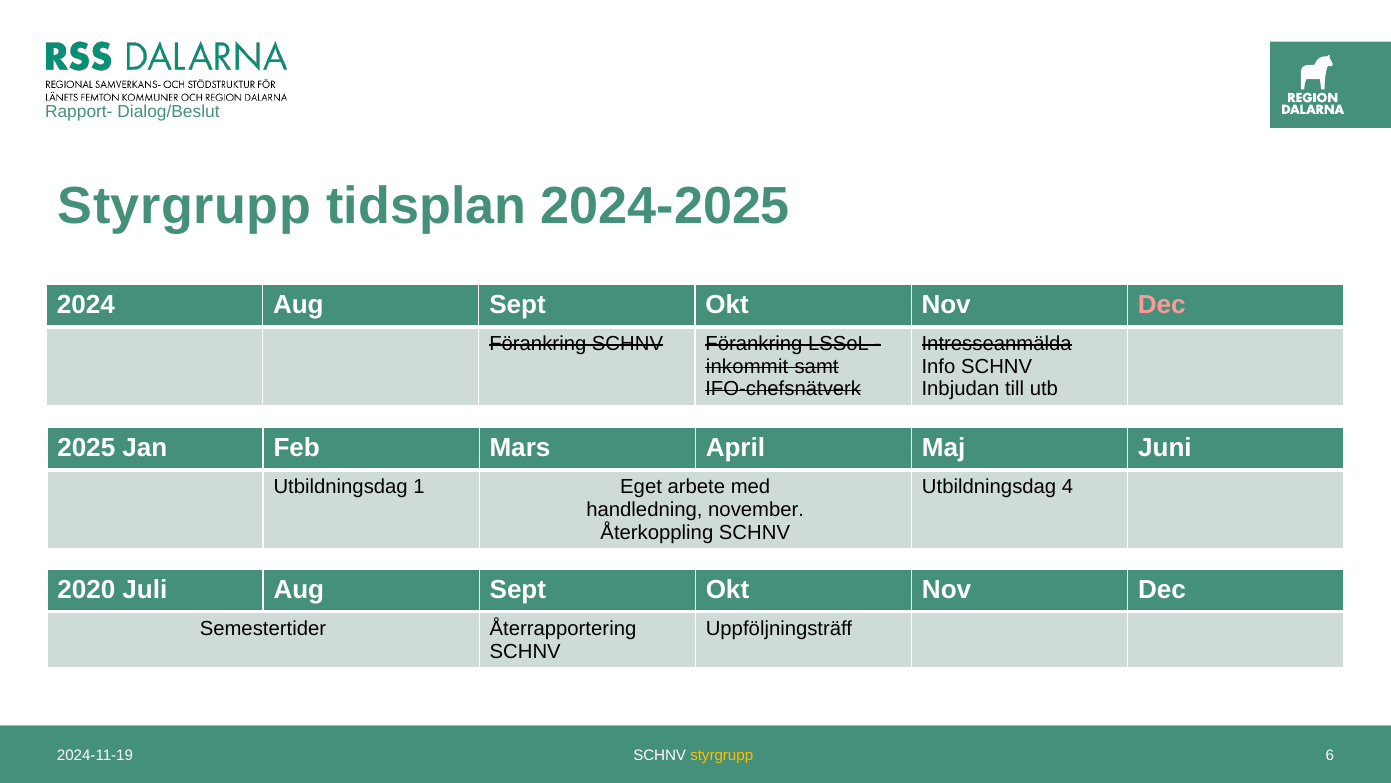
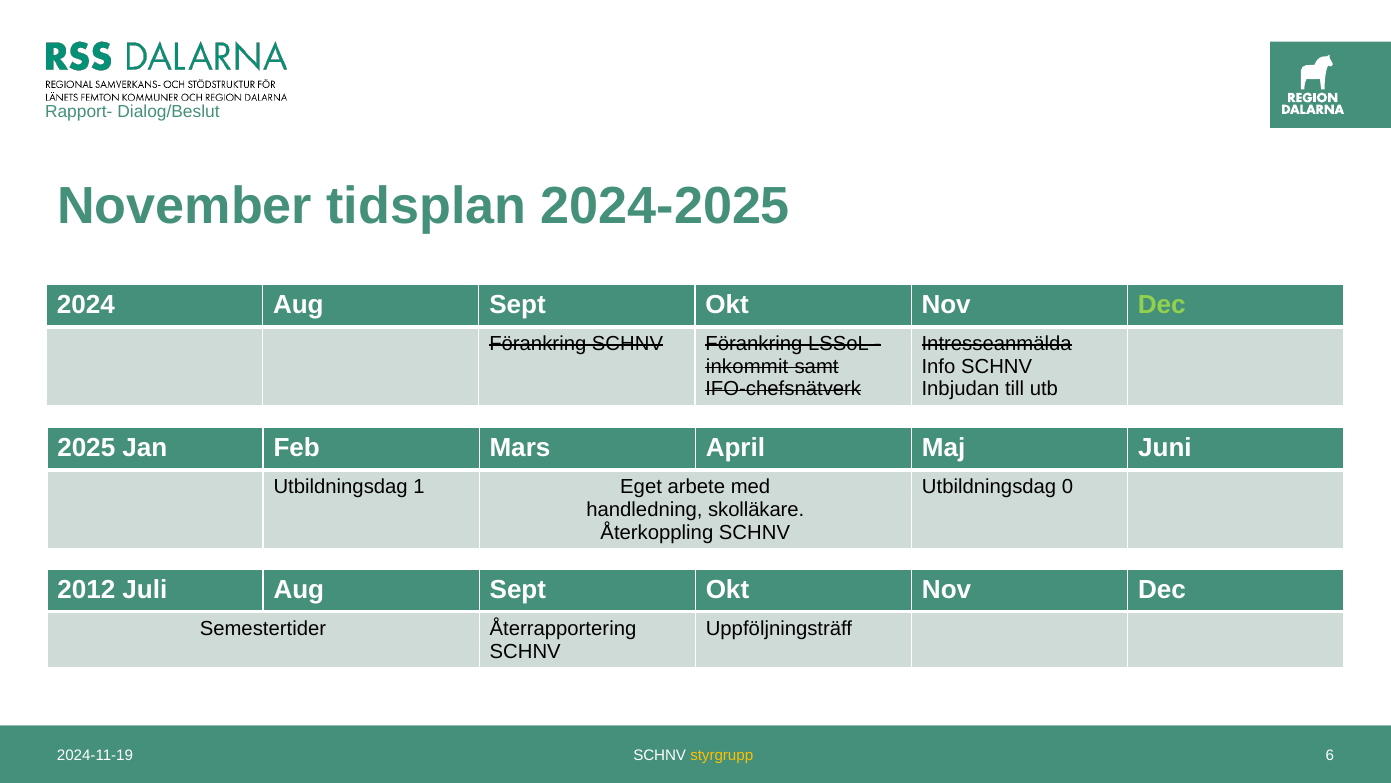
Styrgrupp at (184, 206): Styrgrupp -> November
Dec at (1162, 304) colour: pink -> light green
4: 4 -> 0
november: november -> skolläkare
2020: 2020 -> 2012
